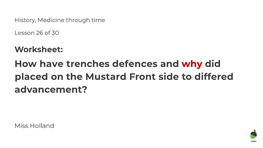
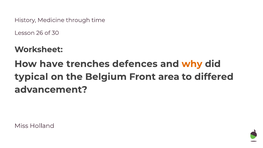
why colour: red -> orange
placed: placed -> typical
Mustard: Mustard -> Belgium
side: side -> area
